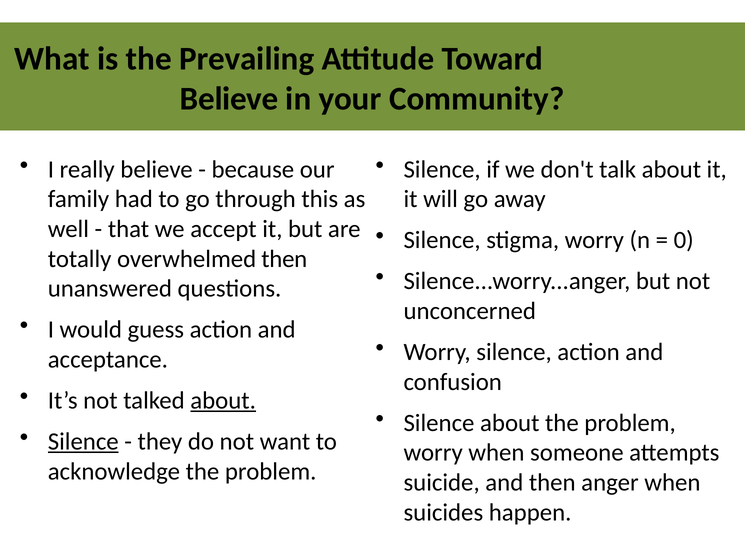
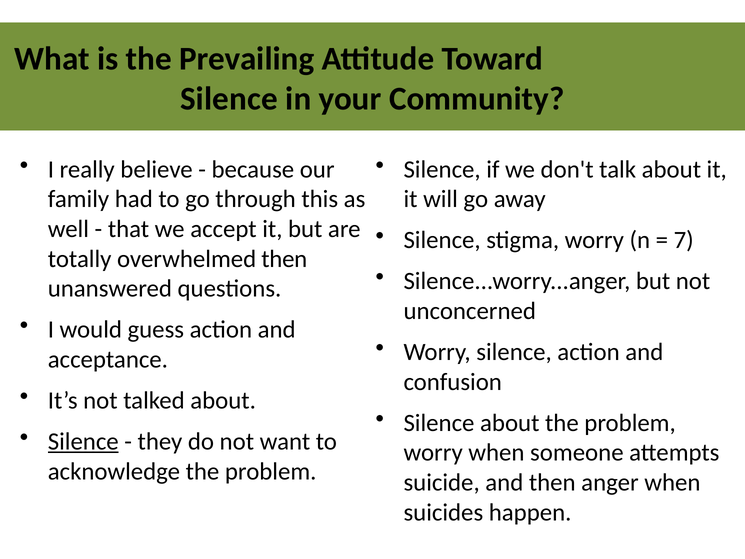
Believe at (229, 99): Believe -> Silence
0: 0 -> 7
about at (223, 400) underline: present -> none
